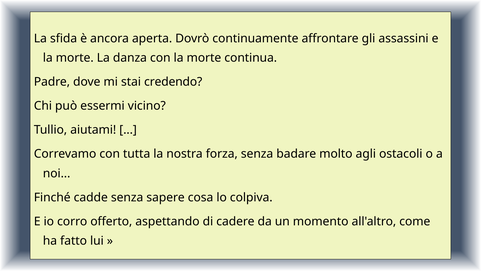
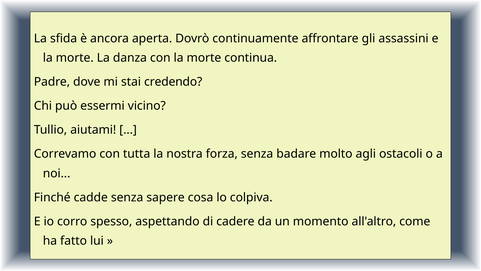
offerto: offerto -> spesso
